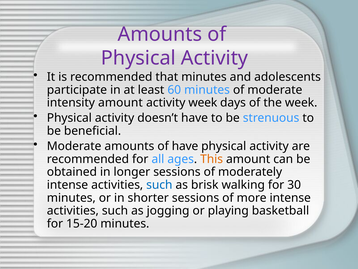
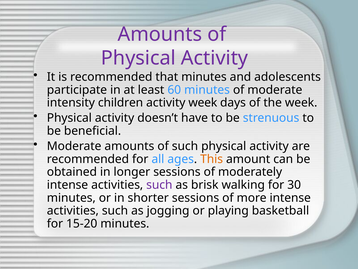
intensity amount: amount -> children
of have: have -> such
such at (159, 185) colour: blue -> purple
